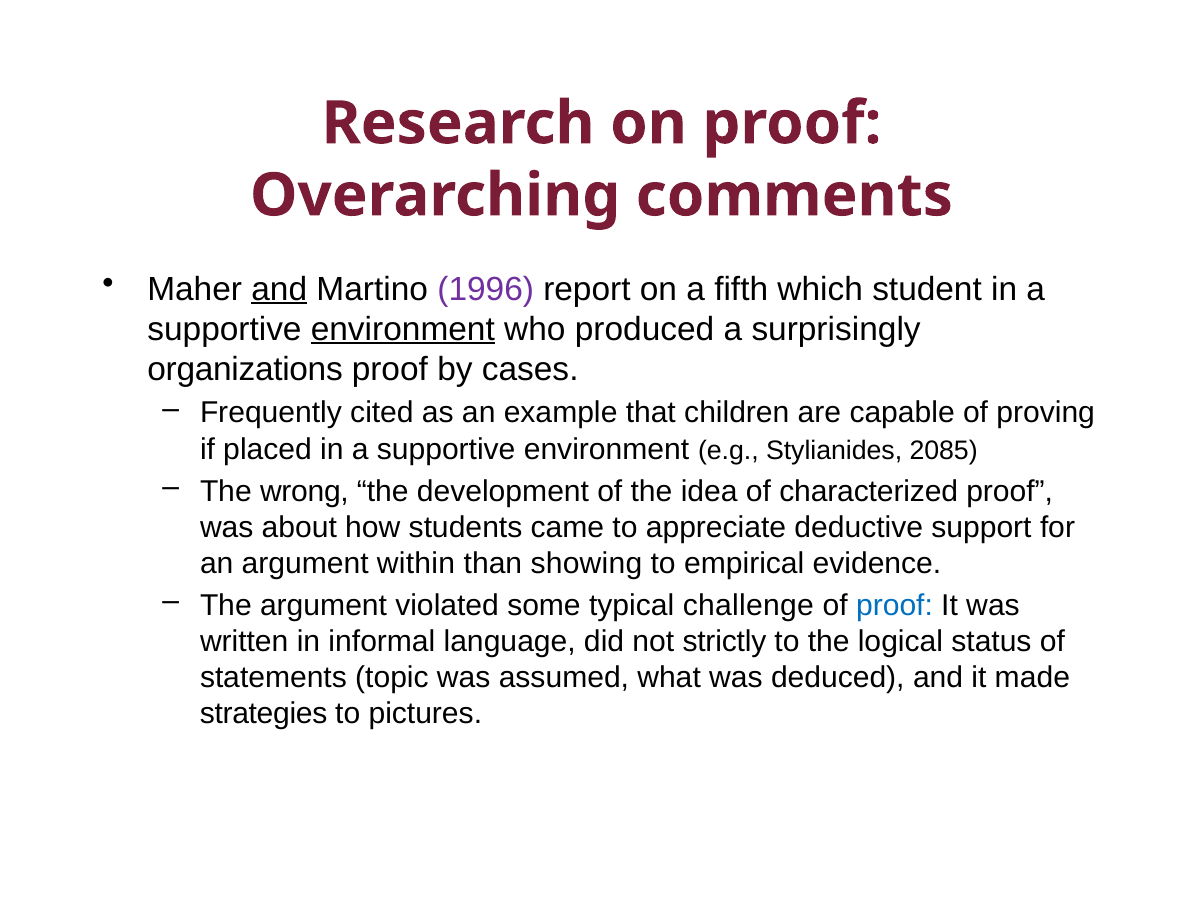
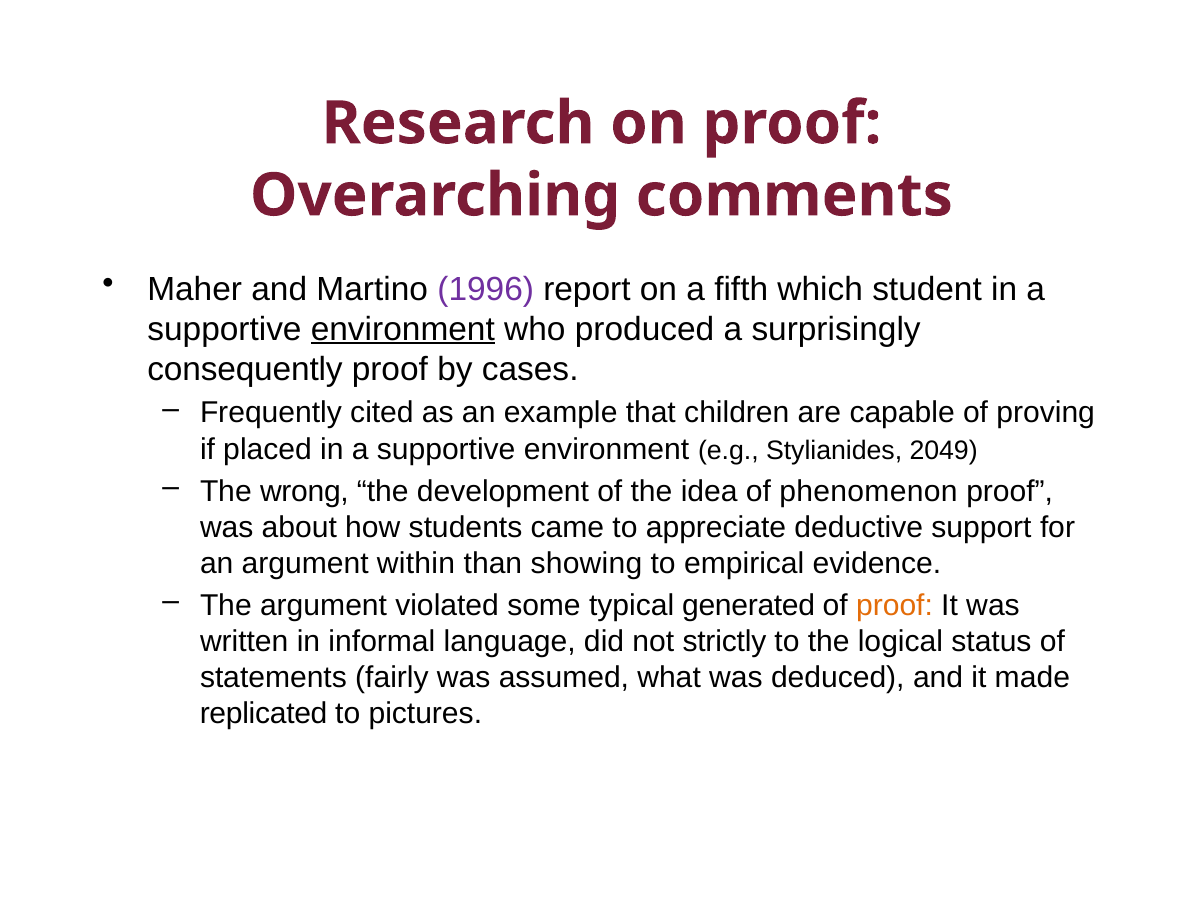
and at (279, 289) underline: present -> none
organizations: organizations -> consequently
2085: 2085 -> 2049
characterized: characterized -> phenomenon
challenge: challenge -> generated
proof at (894, 606) colour: blue -> orange
topic: topic -> fairly
strategies: strategies -> replicated
